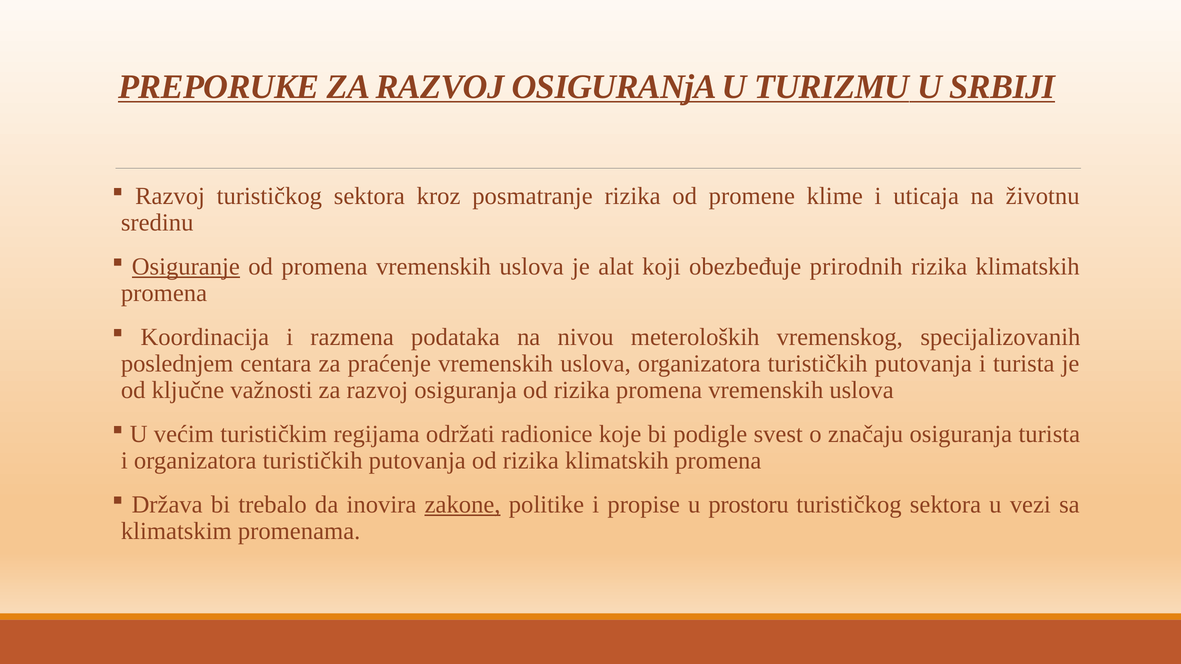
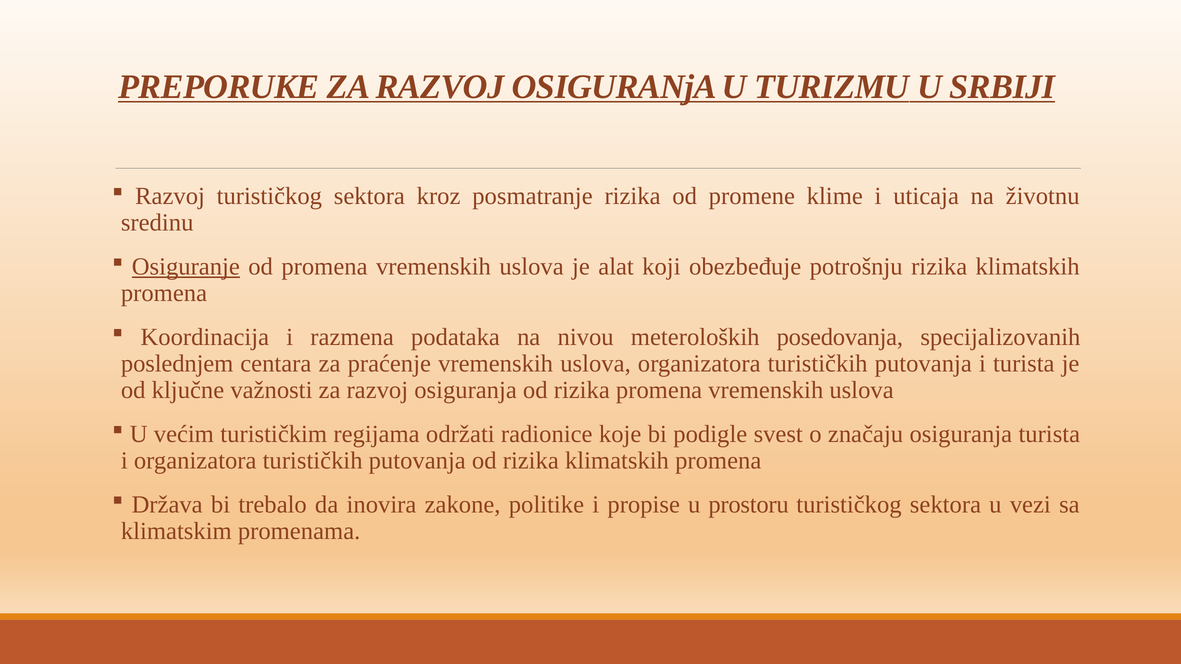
prirodnih: prirodnih -> potrošnju
vremenskog: vremenskog -> posedovanja
zakone underline: present -> none
